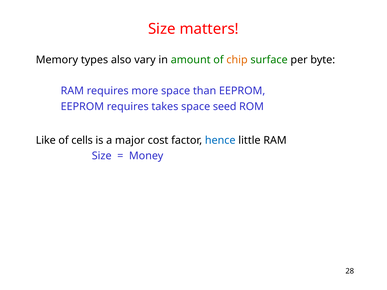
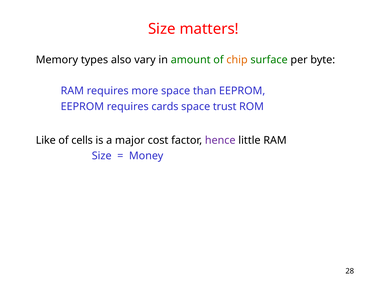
takes: takes -> cards
seed: seed -> trust
hence colour: blue -> purple
